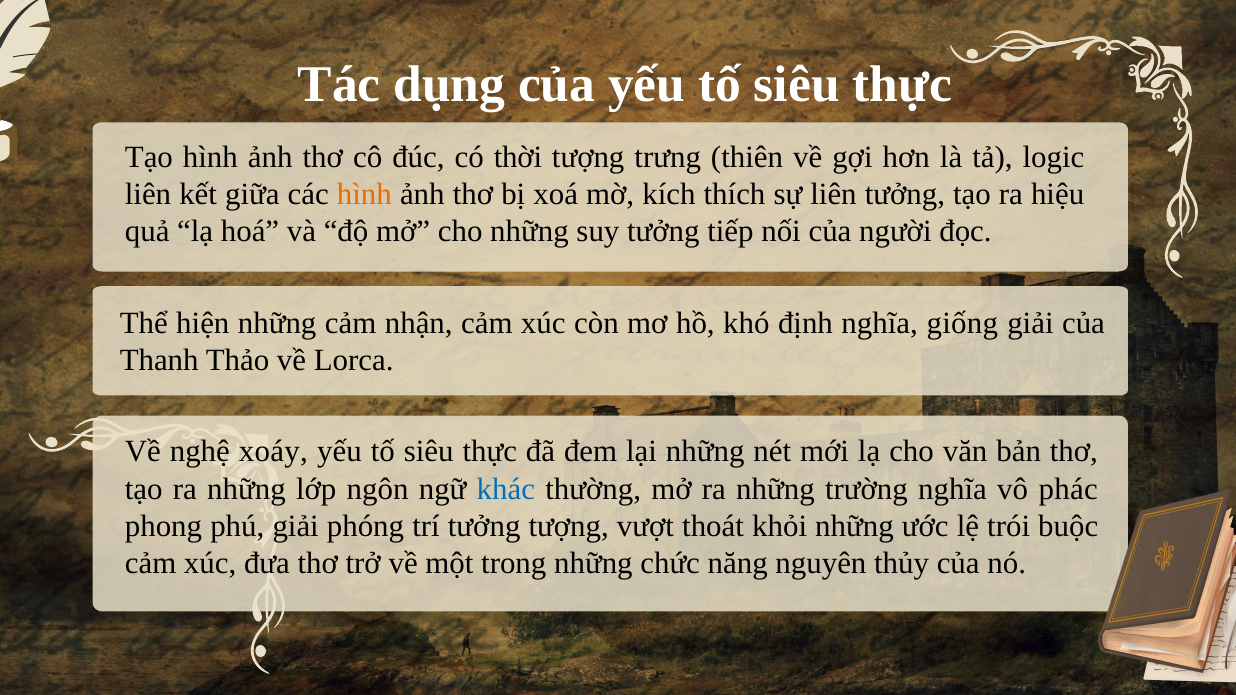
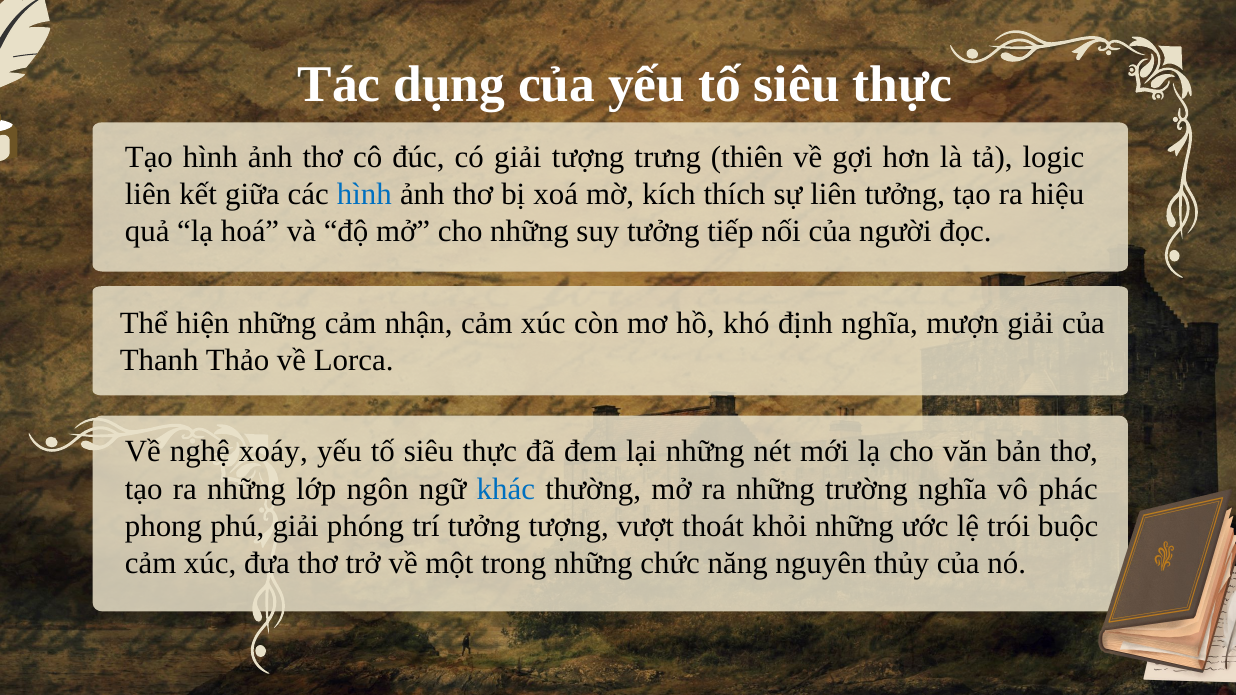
có thời: thời -> giải
hình at (364, 195) colour: orange -> blue
giống: giống -> mượn
